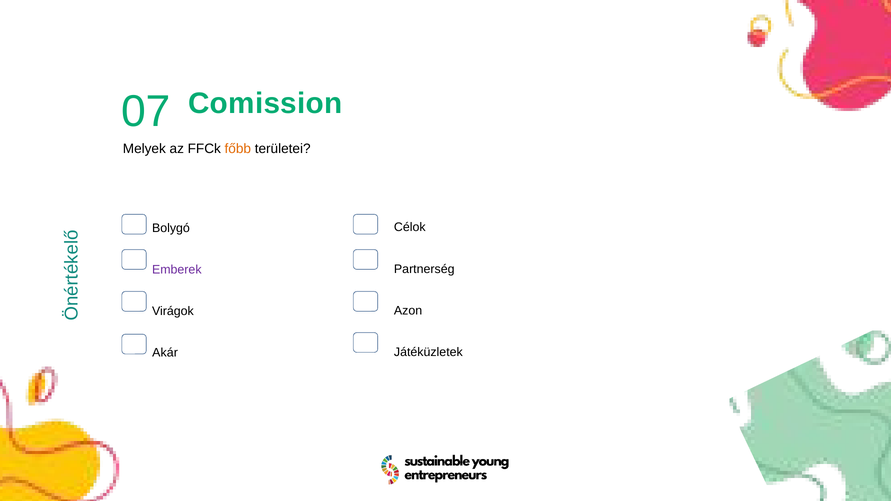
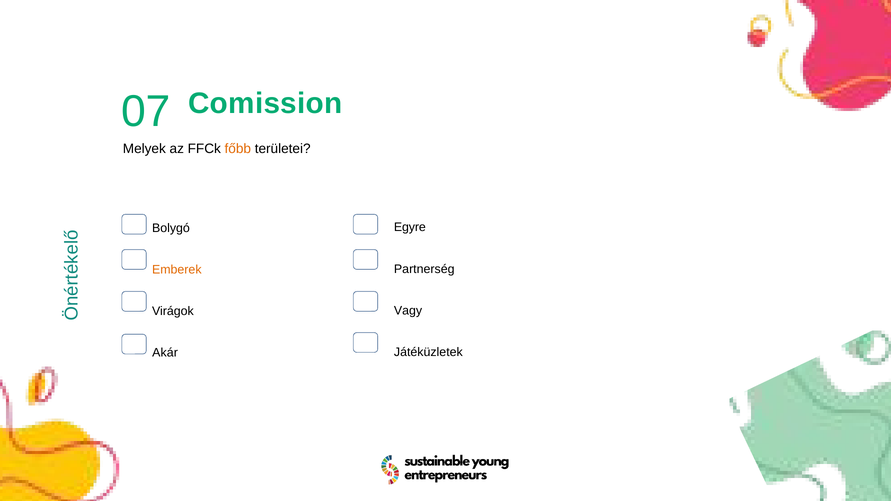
Célok: Célok -> Egyre
Emberek colour: purple -> orange
Azon: Azon -> Vagy
